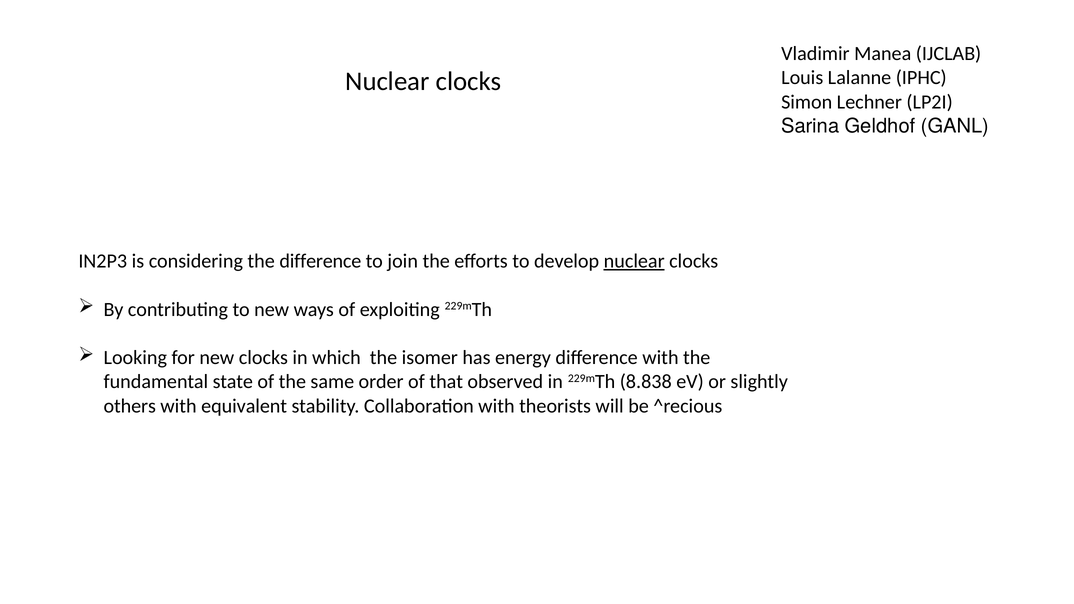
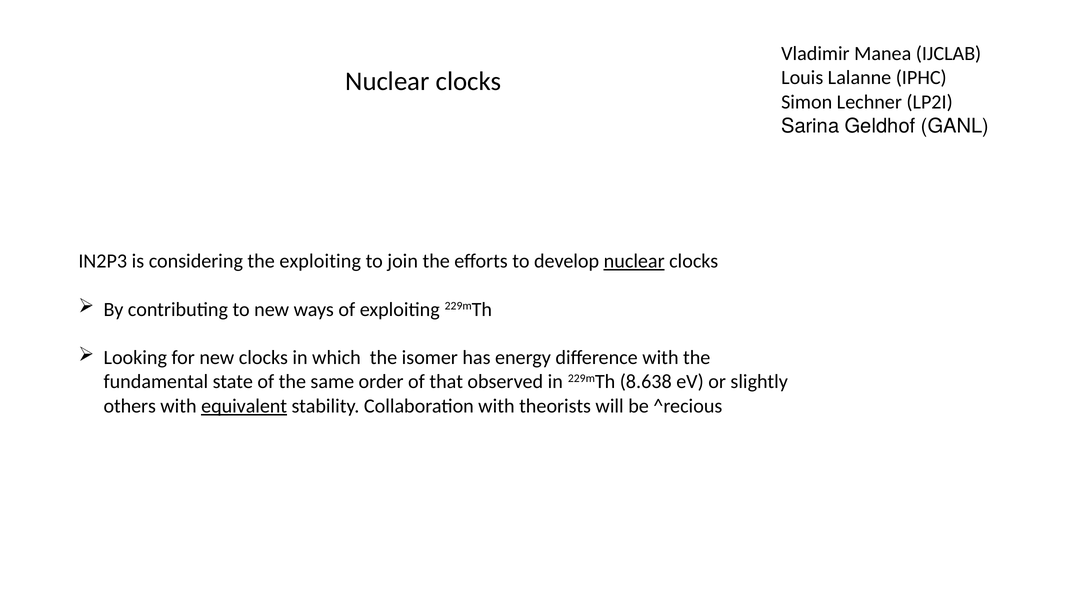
the difference: difference -> exploiting
8.838: 8.838 -> 8.638
equivalent underline: none -> present
